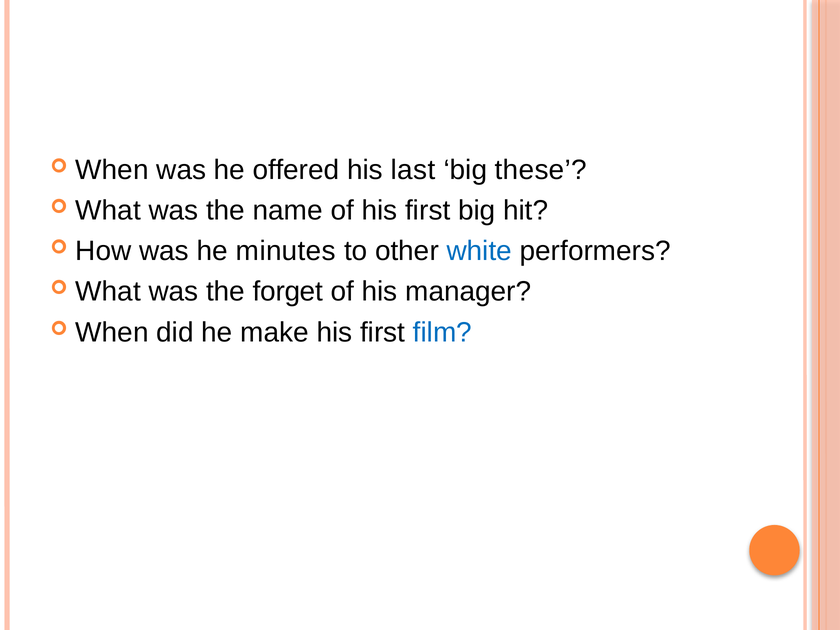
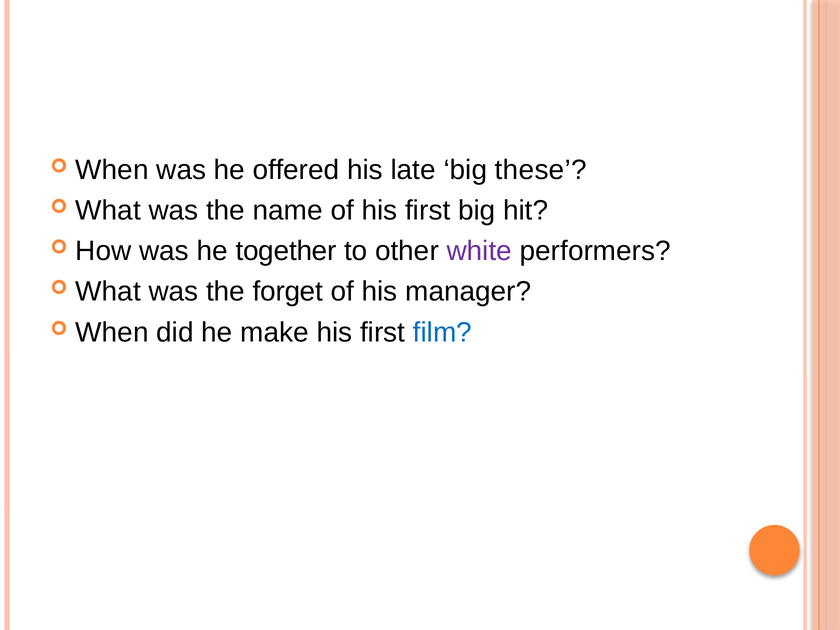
last: last -> late
minutes: minutes -> together
white colour: blue -> purple
